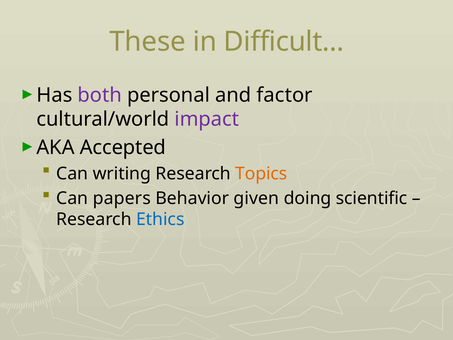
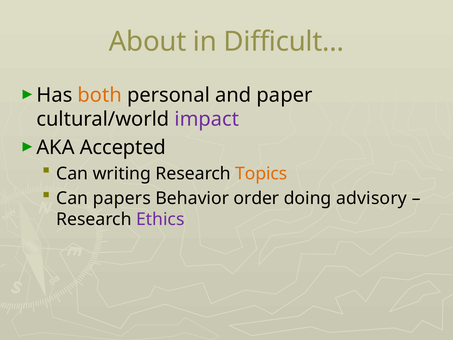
These: These -> About
both colour: purple -> orange
factor: factor -> paper
given: given -> order
scientific: scientific -> advisory
Ethics colour: blue -> purple
